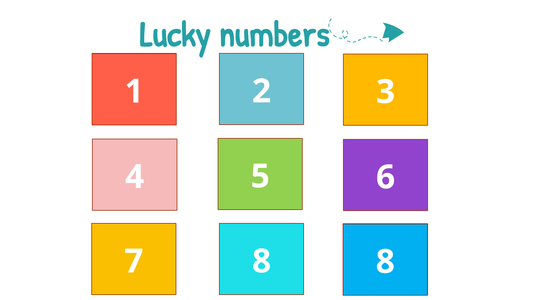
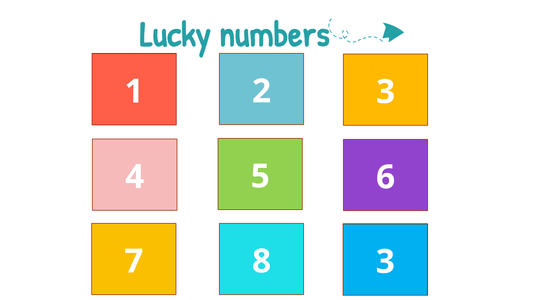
7 8: 8 -> 3
